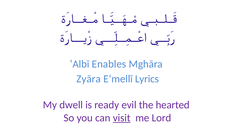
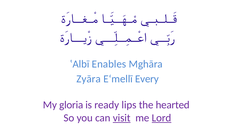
Lyrics: Lyrics -> Every
dwell: dwell -> gloria
evil: evil -> lips
Lord underline: none -> present
